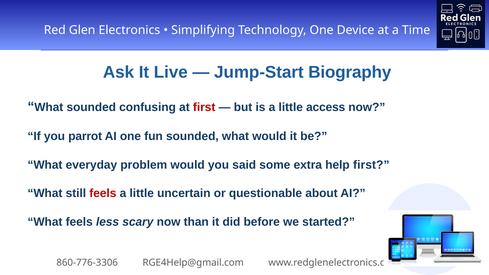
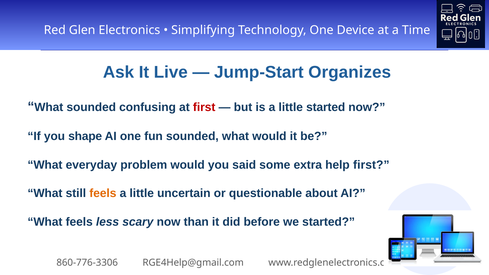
Biography: Biography -> Organizes
little access: access -> started
parrot: parrot -> shape
feels at (103, 193) colour: red -> orange
